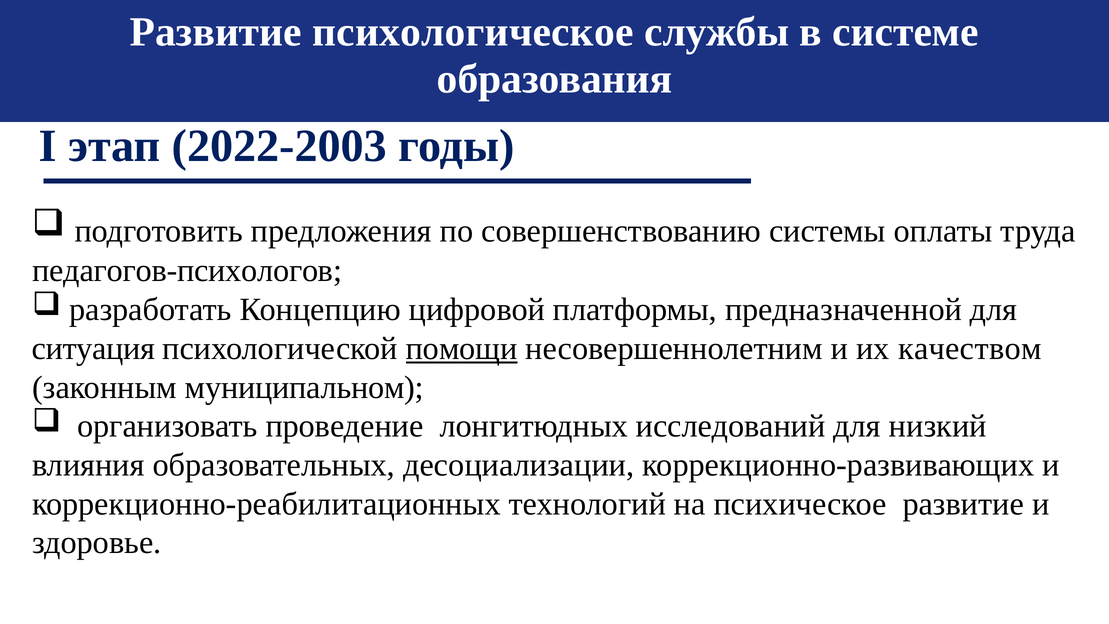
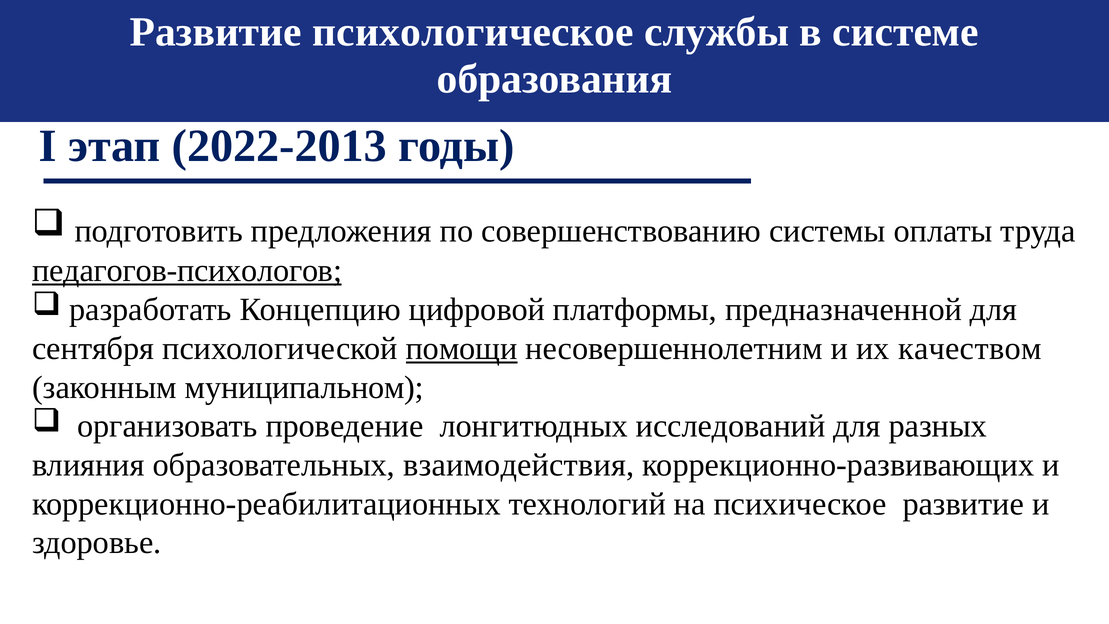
2022-2003: 2022-2003 -> 2022-2013
педагогов-психологов underline: none -> present
ситуация: ситуация -> сентября
низкий: низкий -> разных
десоциализации: десоциализации -> взаимодействия
